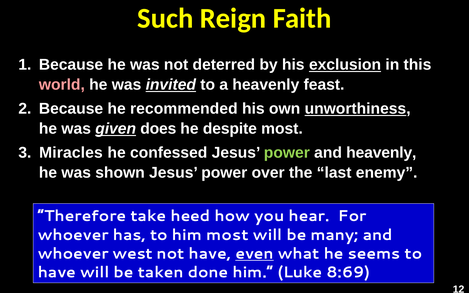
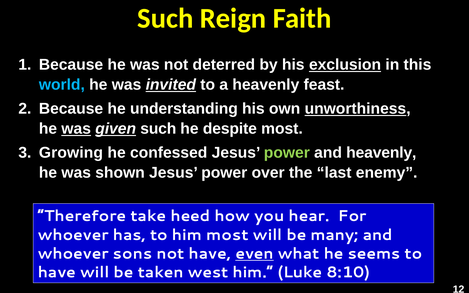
world colour: pink -> light blue
recommended: recommended -> understanding
was at (76, 129) underline: none -> present
given does: does -> such
Miracles: Miracles -> Growing
west: west -> sons
done: done -> west
8:69: 8:69 -> 8:10
